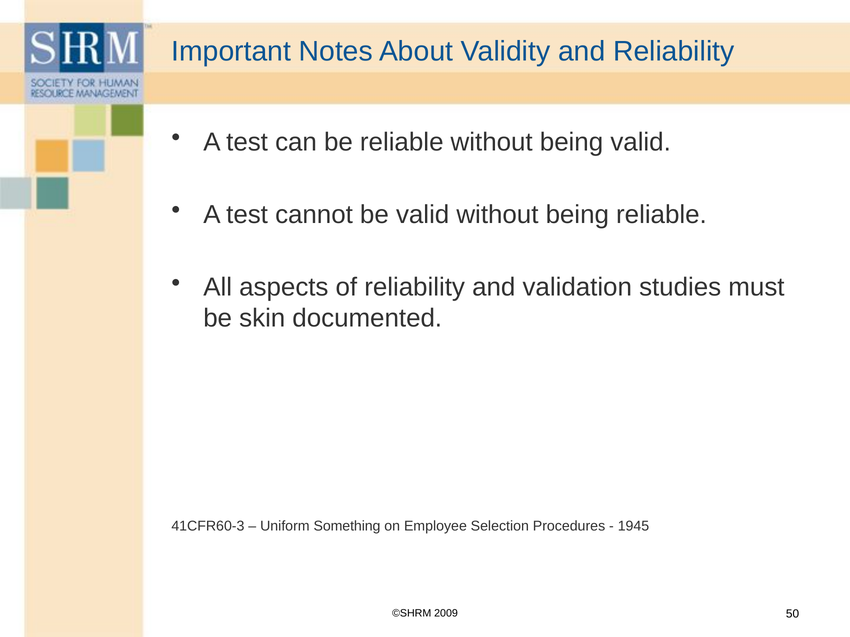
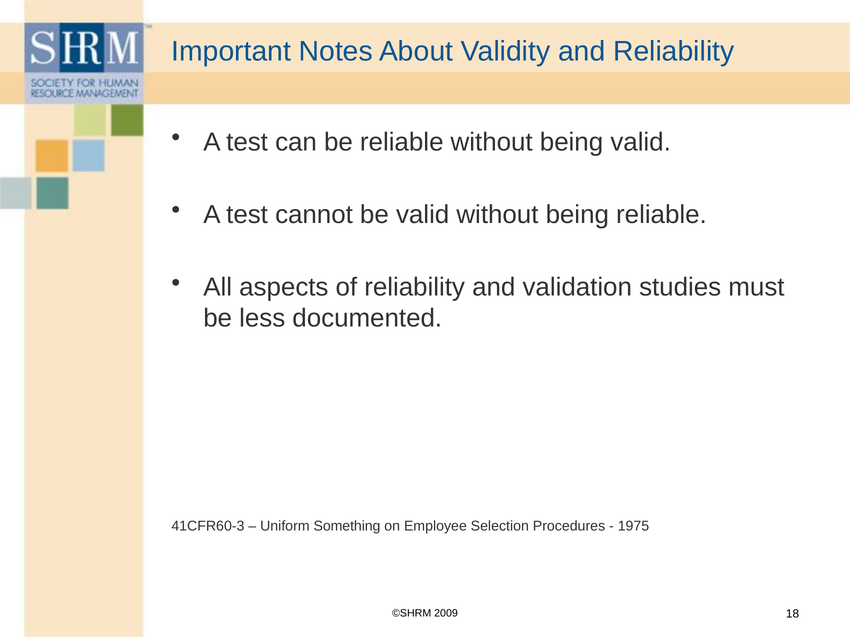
skin: skin -> less
1945: 1945 -> 1975
50: 50 -> 18
